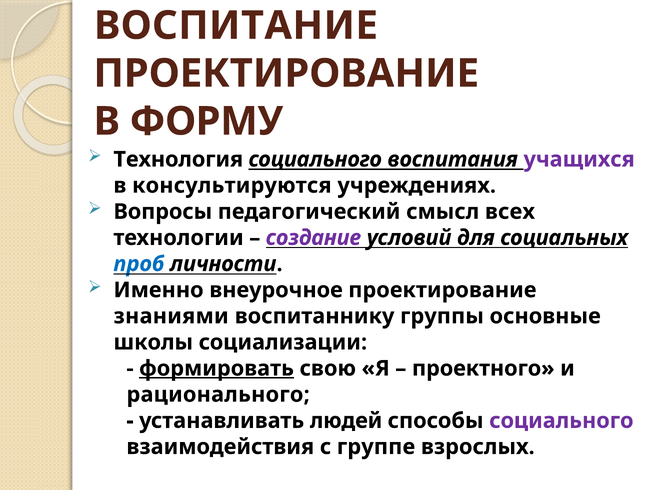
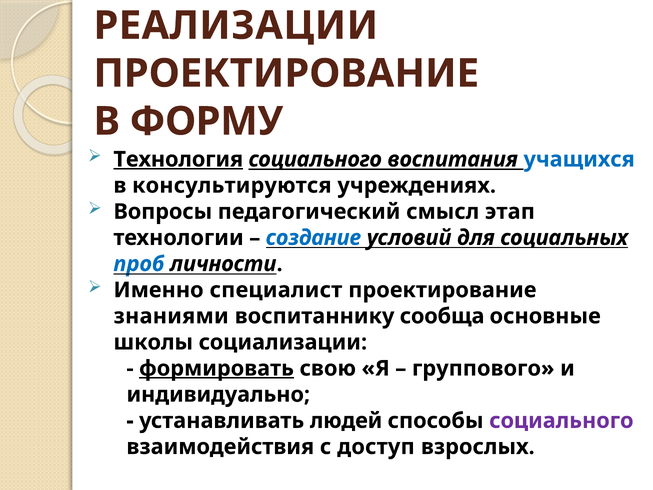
ВОСПИТАНИЕ: ВОСПИТАНИЕ -> РЕАЛИЗАЦИИ
Технология underline: none -> present
учащихся colour: purple -> blue
всех: всех -> этап
создание colour: purple -> blue
внеурочное: внеурочное -> специалист
группы: группы -> сообща
проектного: проектного -> группового
рационального: рационального -> индивидуально
группе: группе -> доступ
